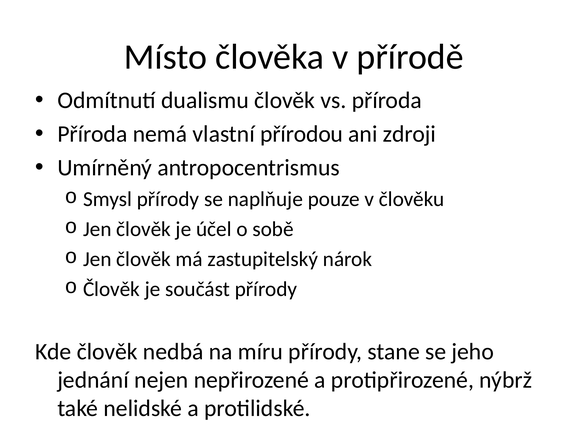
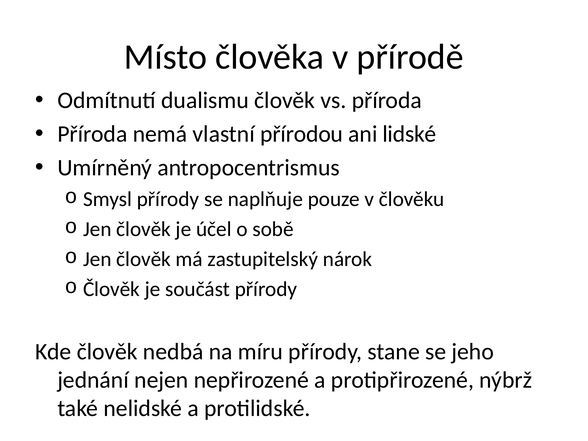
zdroji: zdroji -> lidské
